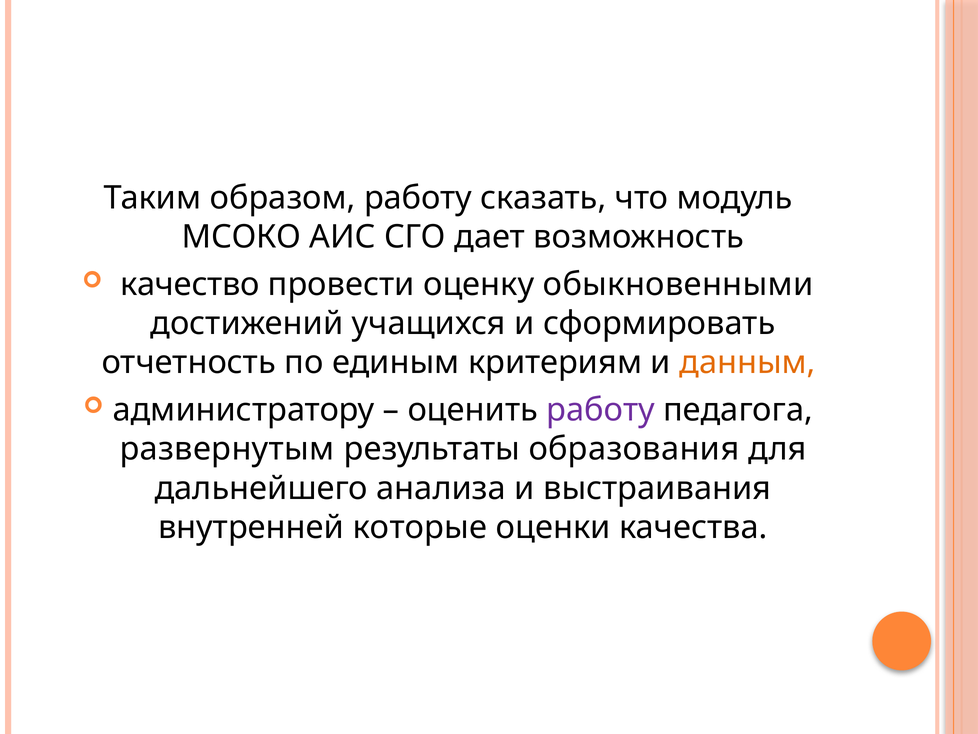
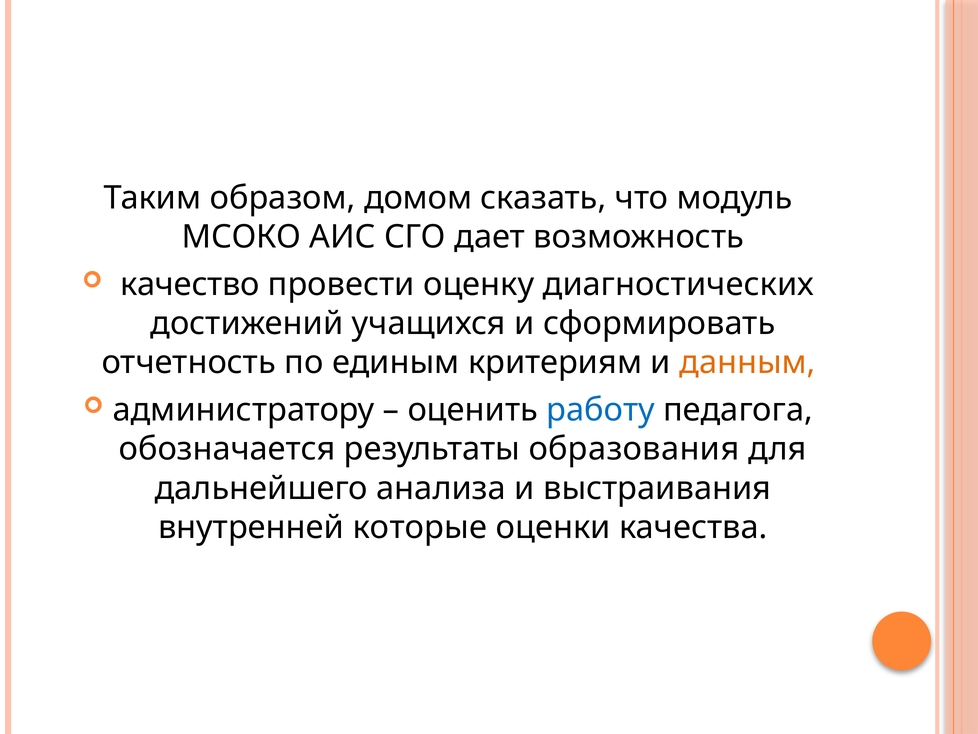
образом работу: работу -> домом
обыкновенными: обыкновенными -> диагностических
работу at (601, 410) colour: purple -> blue
развернутым: развернутым -> обозначается
